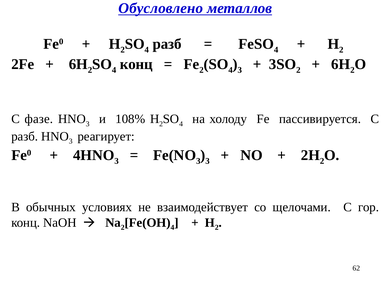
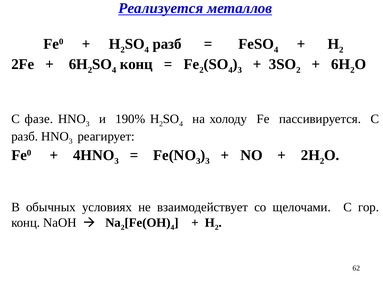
Обусловлено: Обусловлено -> Реализуется
108%: 108% -> 190%
